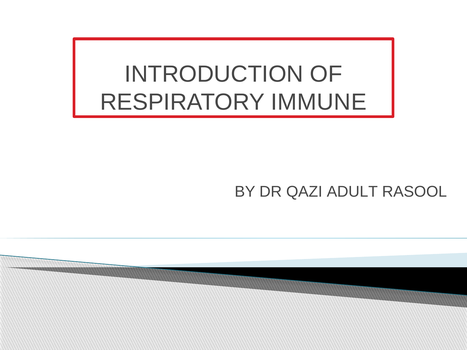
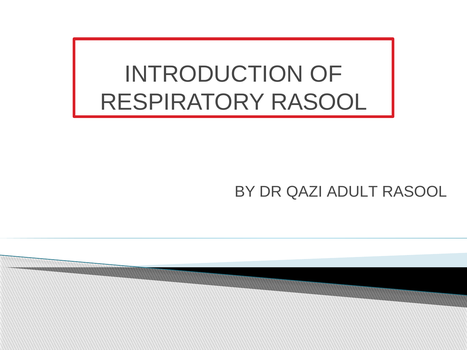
RESPIRATORY IMMUNE: IMMUNE -> RASOOL
